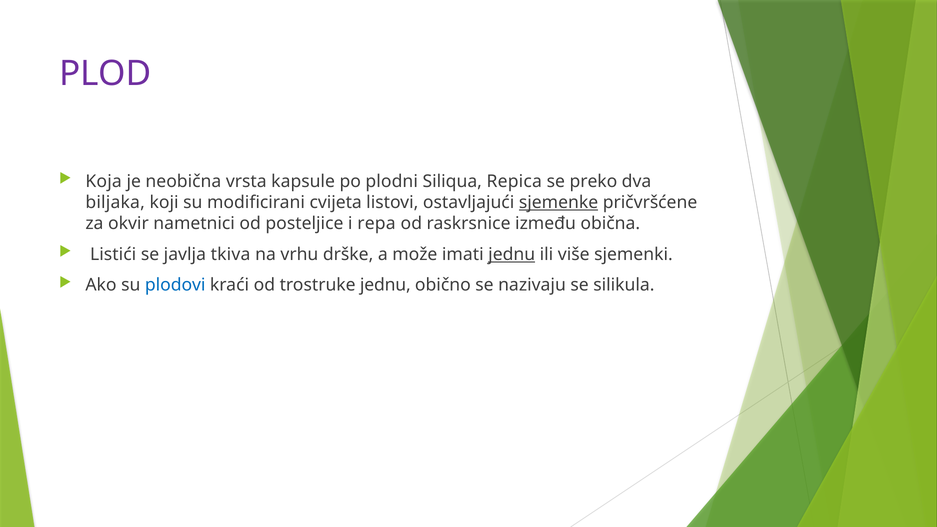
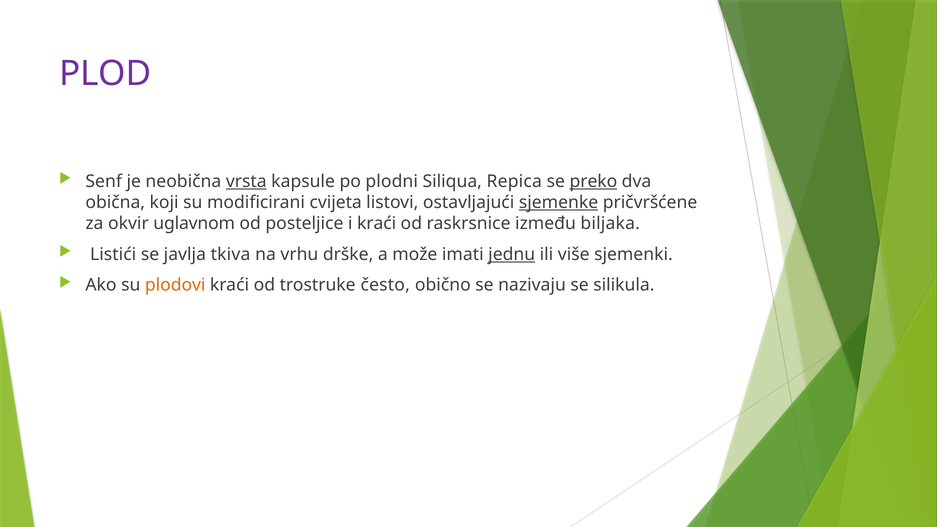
Koja: Koja -> Senf
vrsta underline: none -> present
preko underline: none -> present
biljaka: biljaka -> obična
nametnici: nametnici -> uglavnom
i repa: repa -> kraći
obična: obična -> biljaka
plodovi colour: blue -> orange
trostruke jednu: jednu -> često
